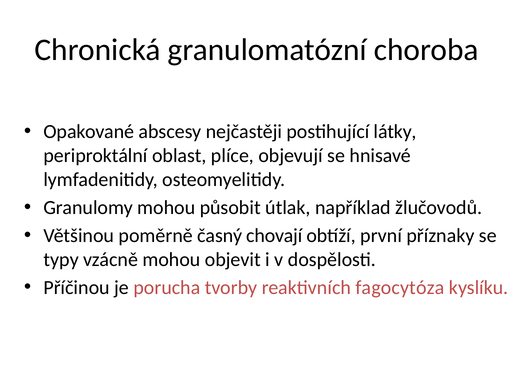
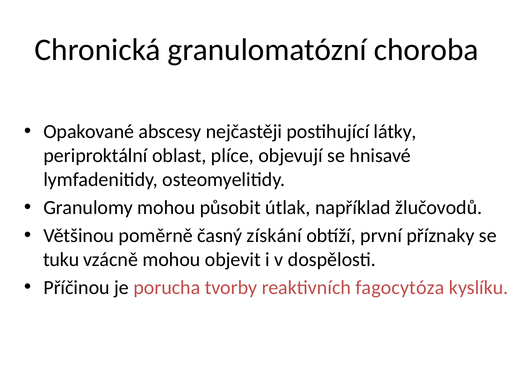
chovají: chovají -> získání
typy: typy -> tuku
